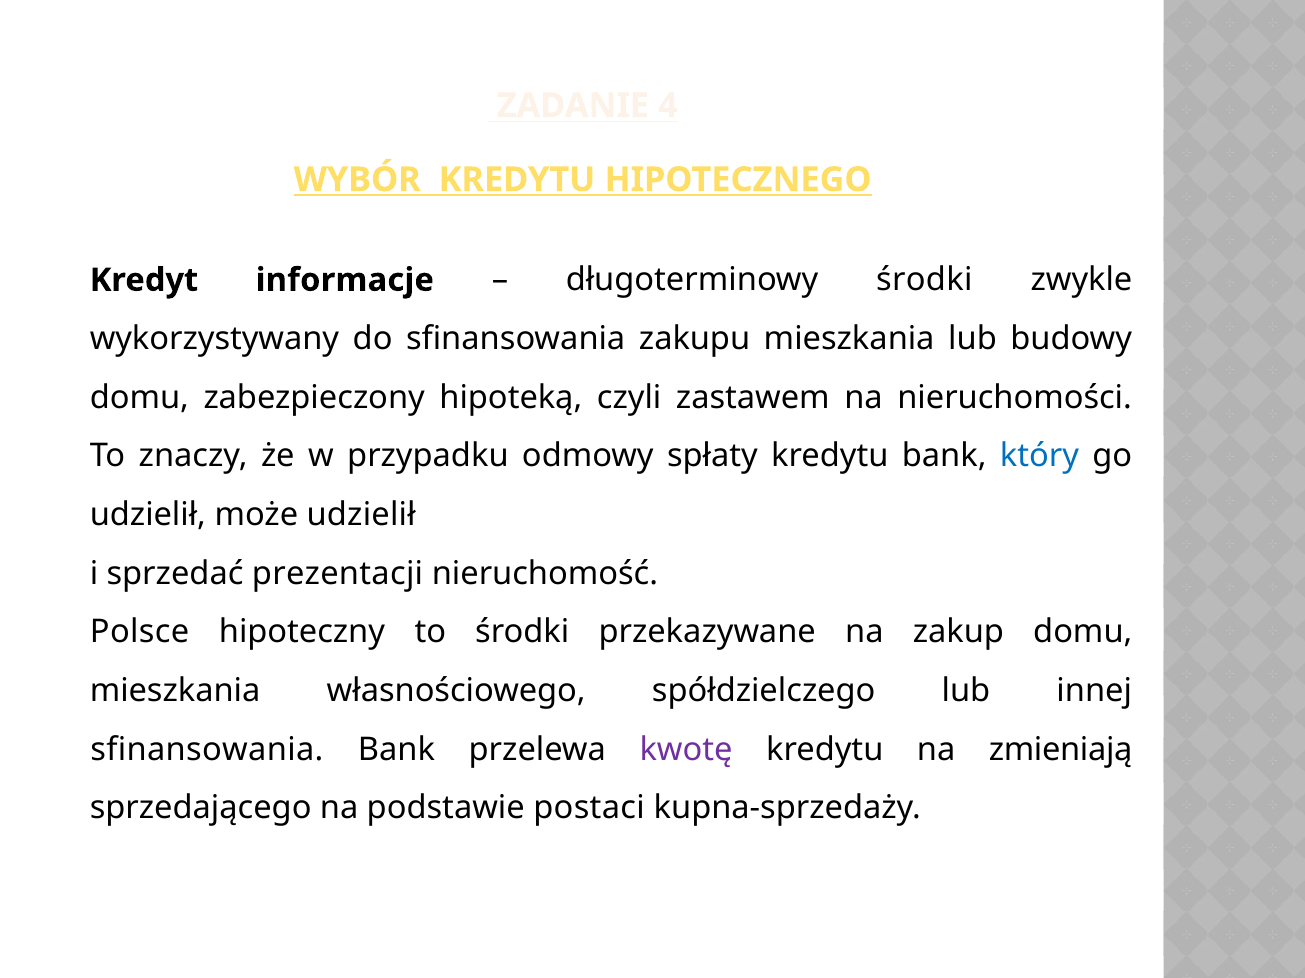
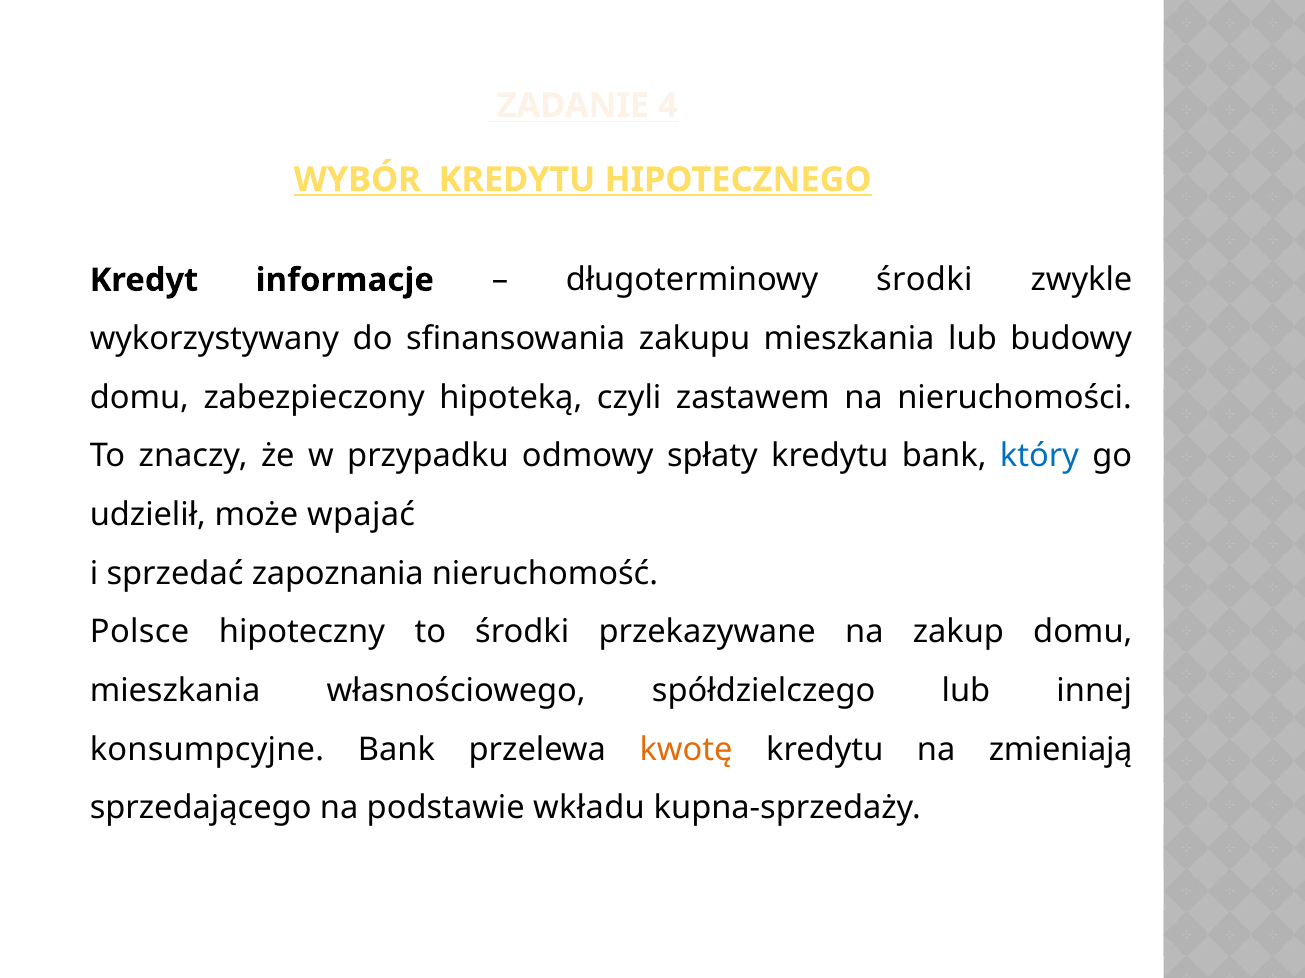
może udzielił: udzielił -> wpajać
prezentacji: prezentacji -> zapoznania
sfinansowania at (207, 750): sfinansowania -> konsumpcyjne
kwotę colour: purple -> orange
postaci: postaci -> wkładu
